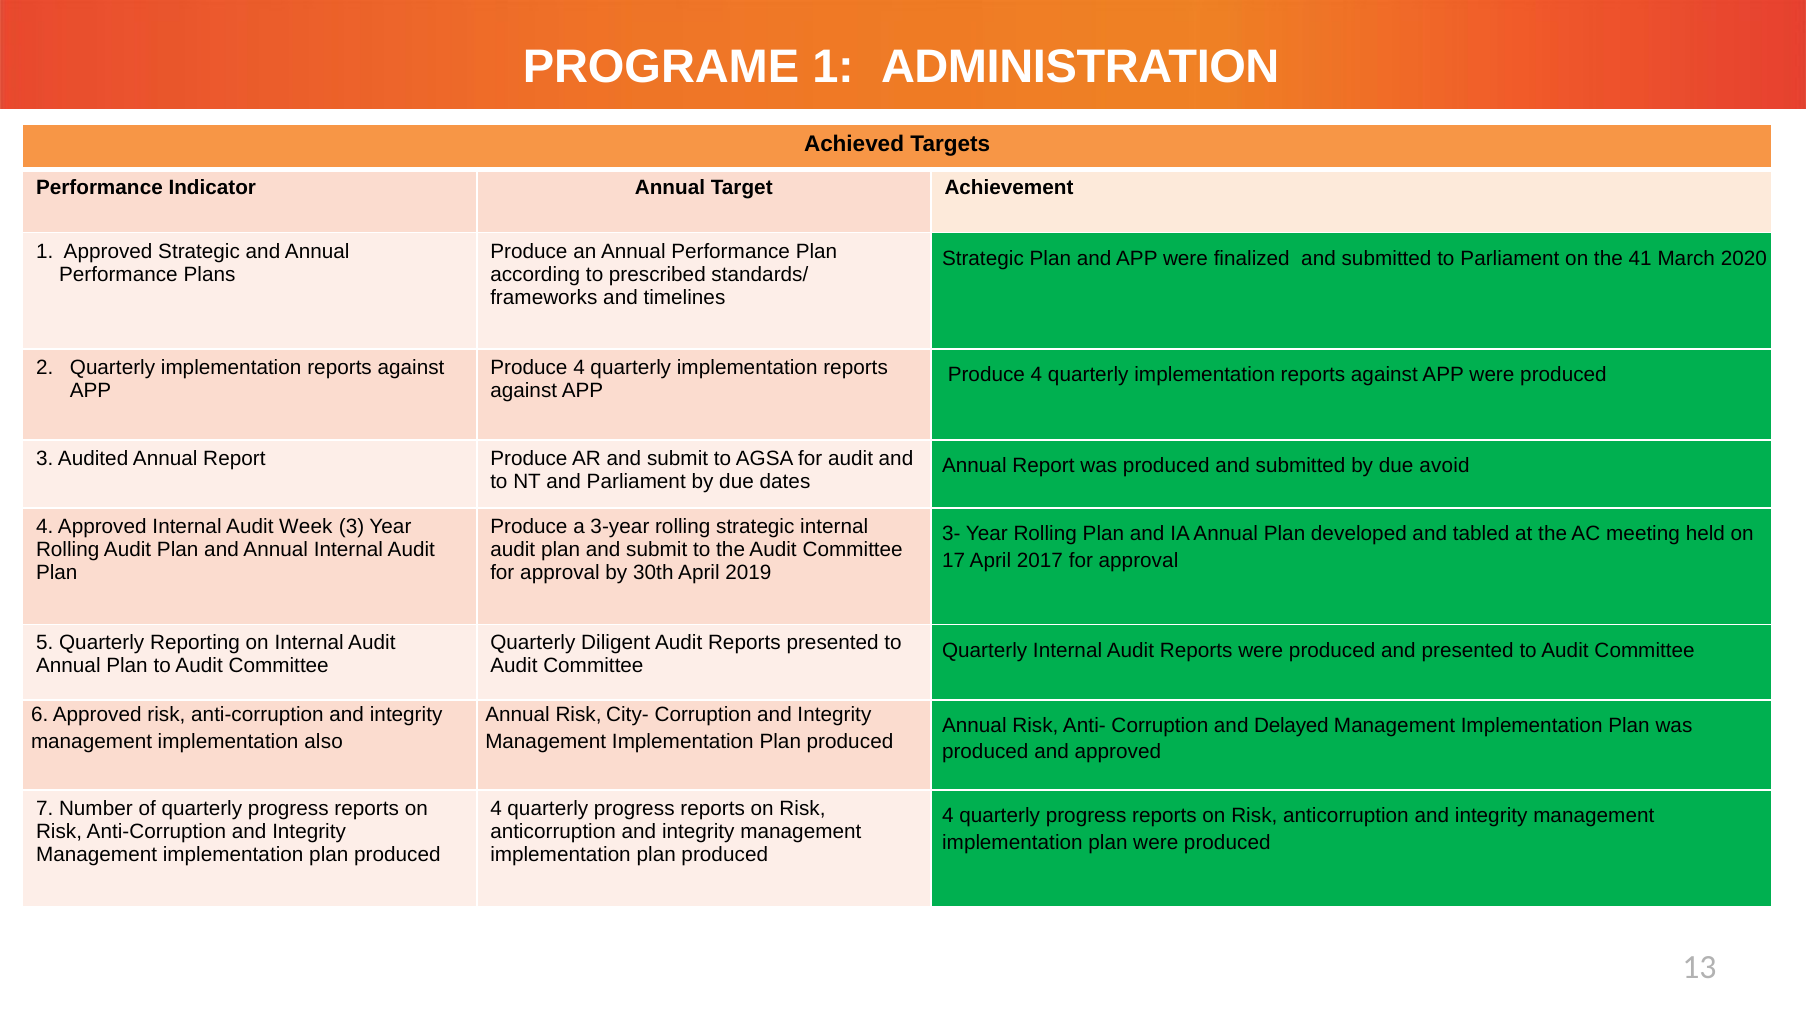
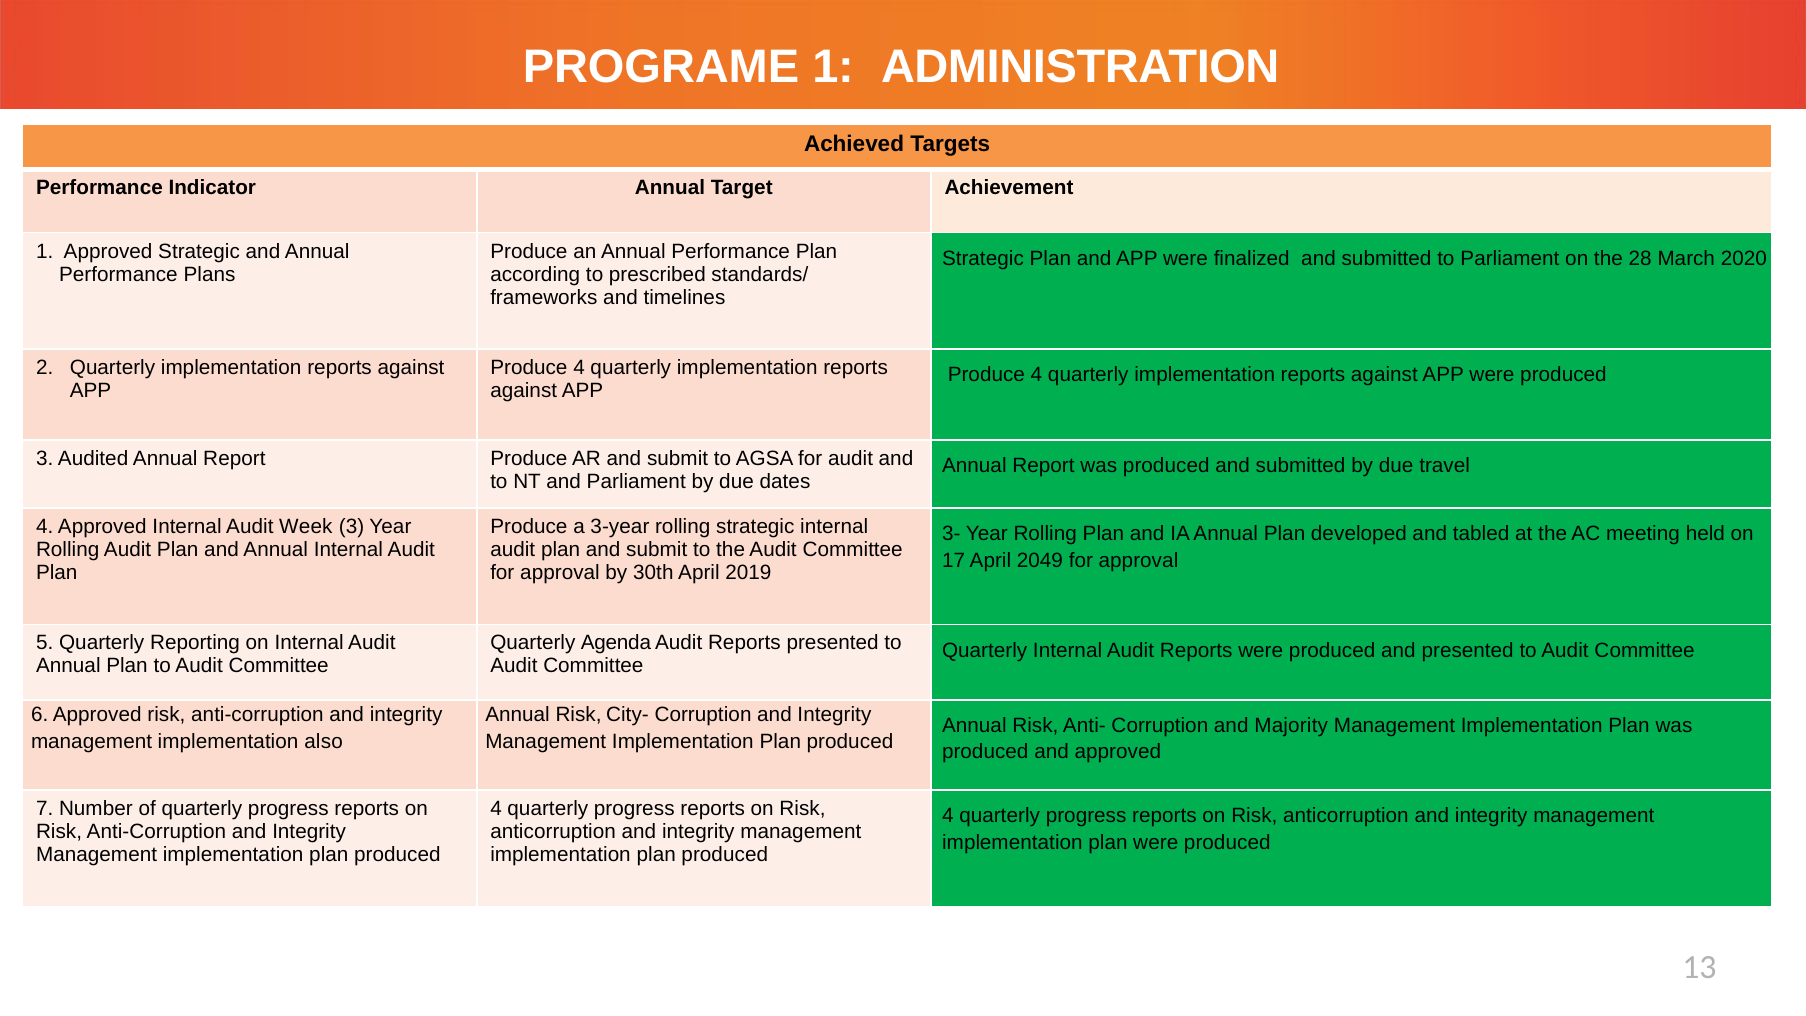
41: 41 -> 28
avoid: avoid -> travel
2017: 2017 -> 2049
Diligent: Diligent -> Agenda
Delayed: Delayed -> Majority
